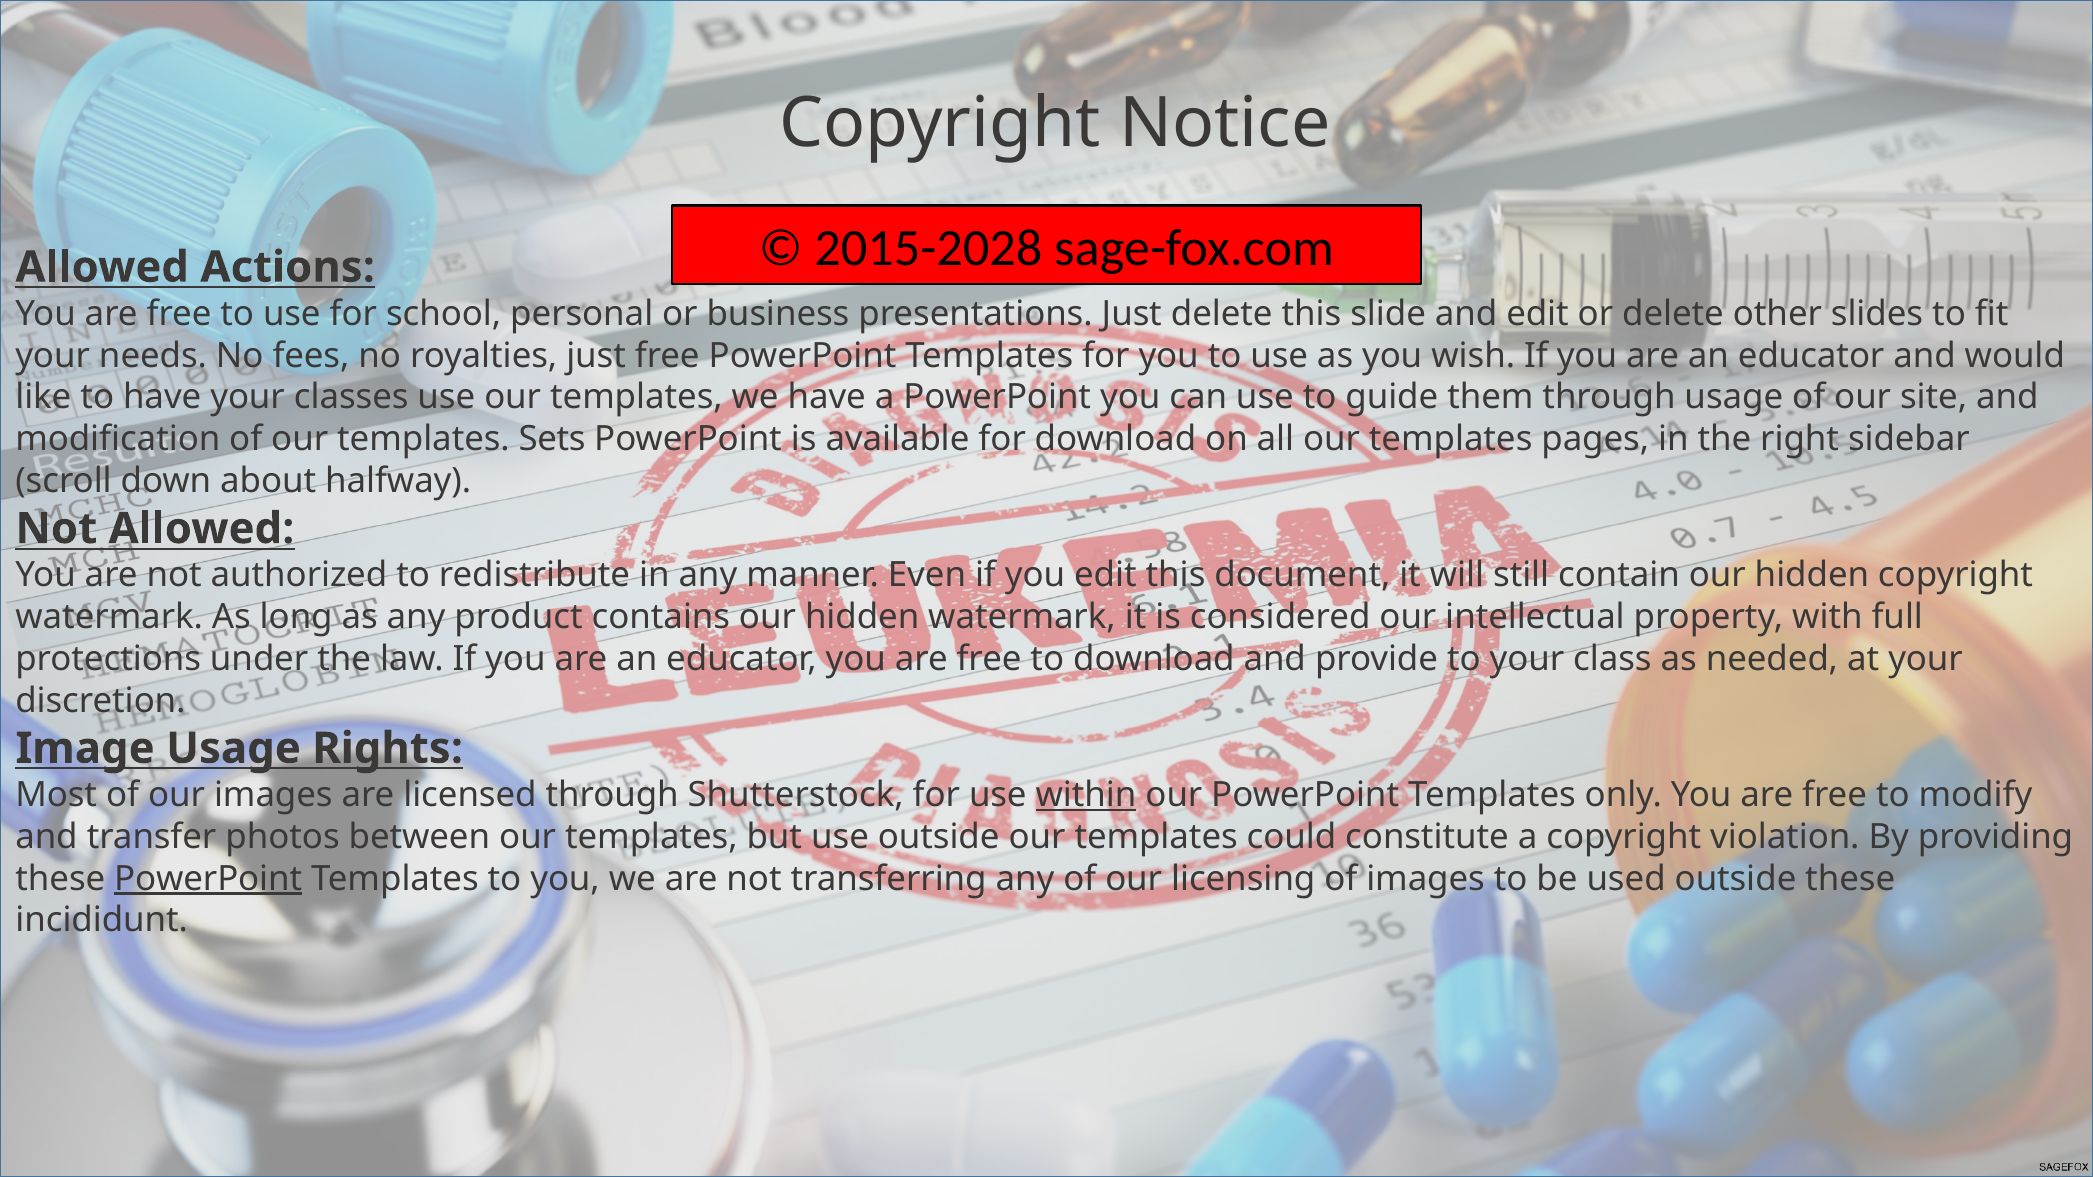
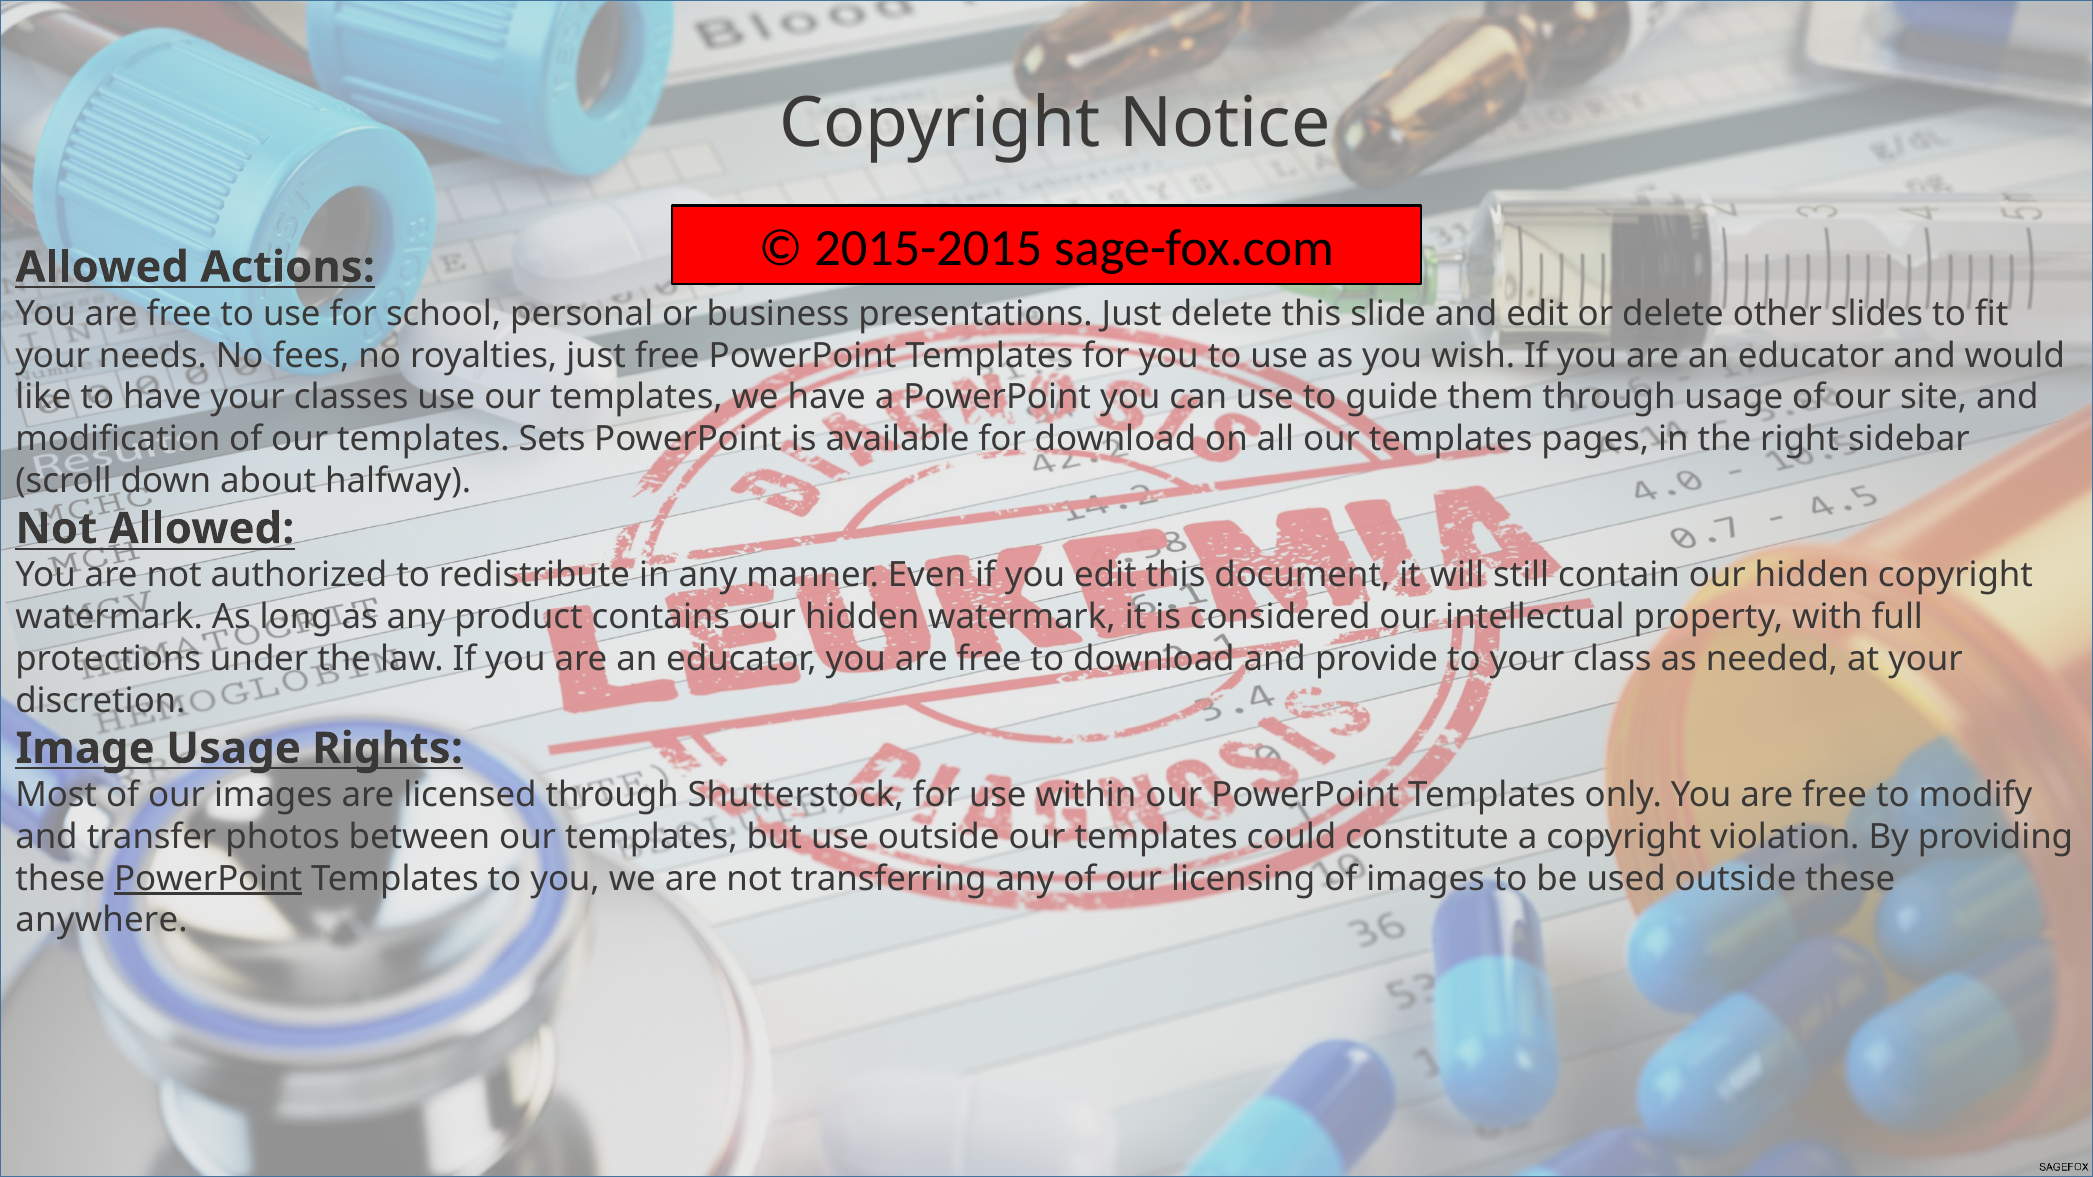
2015-2028: 2015-2028 -> 2015-2015
within underline: present -> none
incididunt: incididunt -> anywhere
